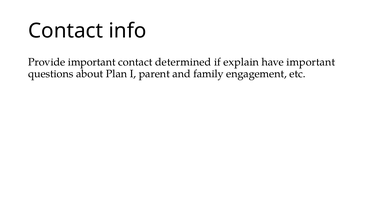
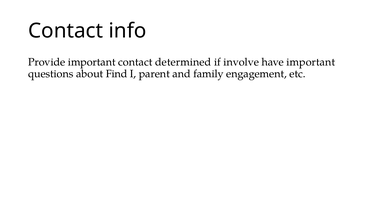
explain: explain -> involve
Plan: Plan -> Find
